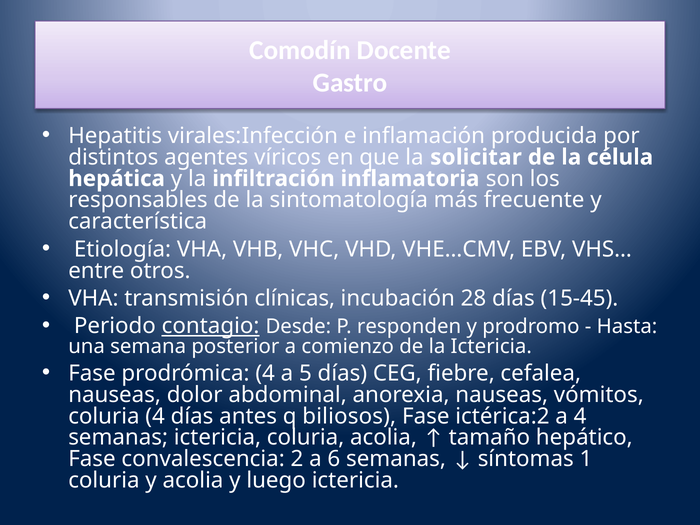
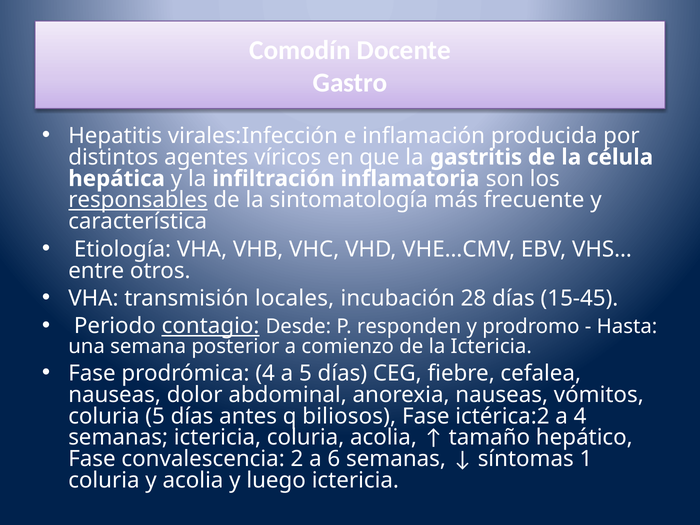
solicitar: solicitar -> gastritis
responsables underline: none -> present
clínicas: clínicas -> locales
coluria 4: 4 -> 5
